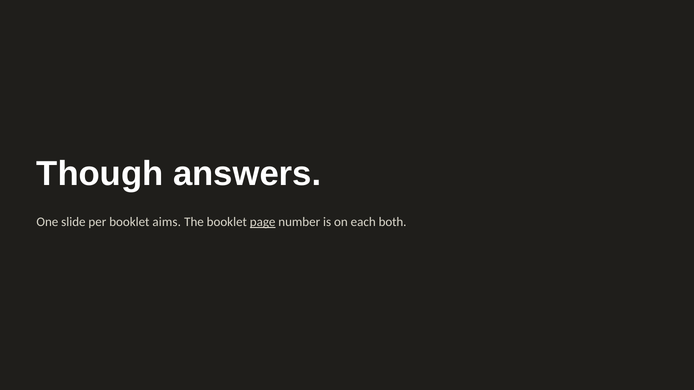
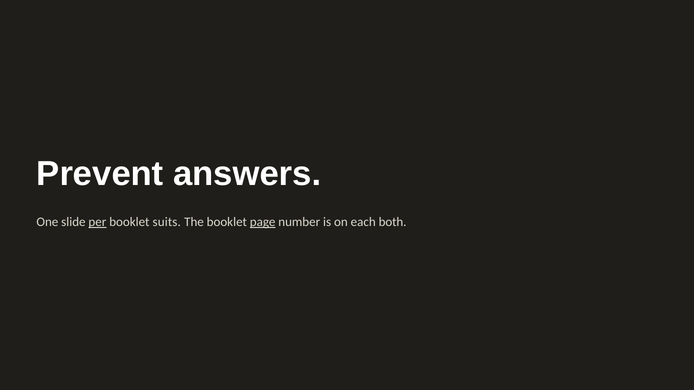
Though: Though -> Prevent
per underline: none -> present
aims: aims -> suits
